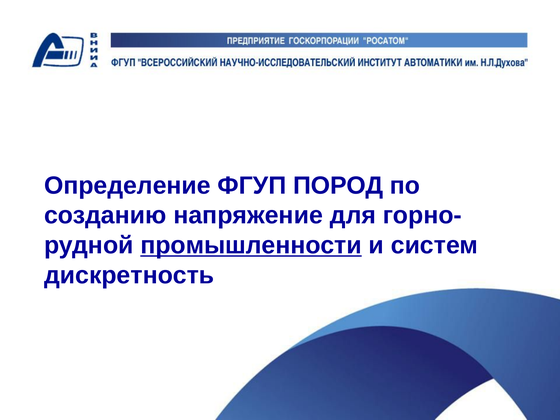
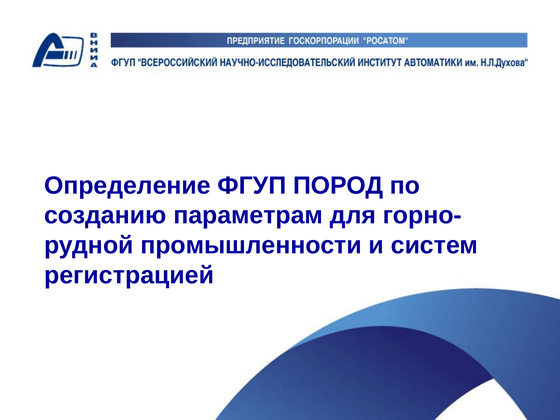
напряжение: напряжение -> параметрам
промышленности underline: present -> none
дискретность: дискретность -> регистрацией
